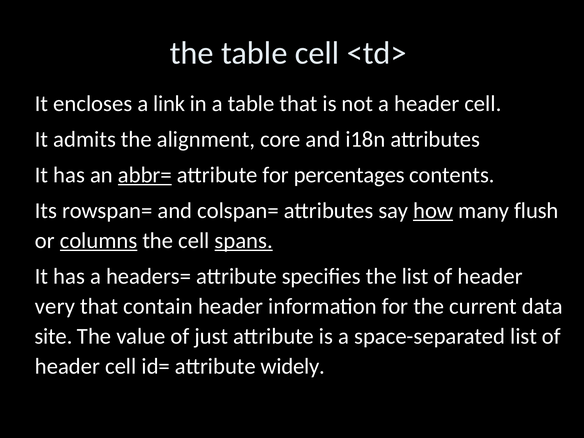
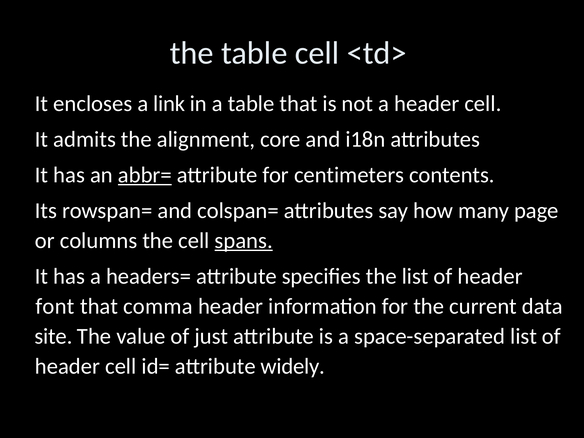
percentages: percentages -> centimeters
how underline: present -> none
flush: flush -> page
columns underline: present -> none
very: very -> font
contain: contain -> comma
